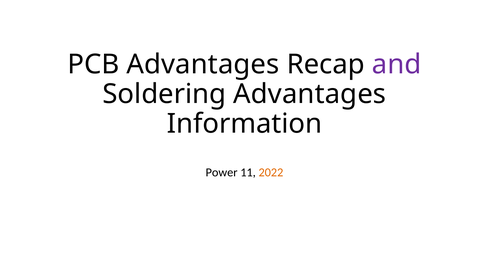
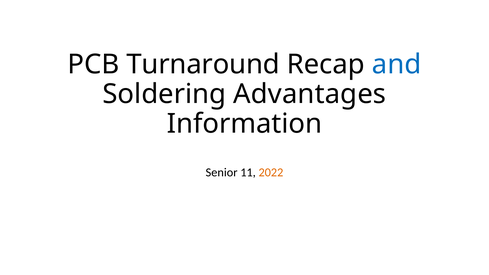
PCB Advantages: Advantages -> Turnaround
and colour: purple -> blue
Power: Power -> Senior
